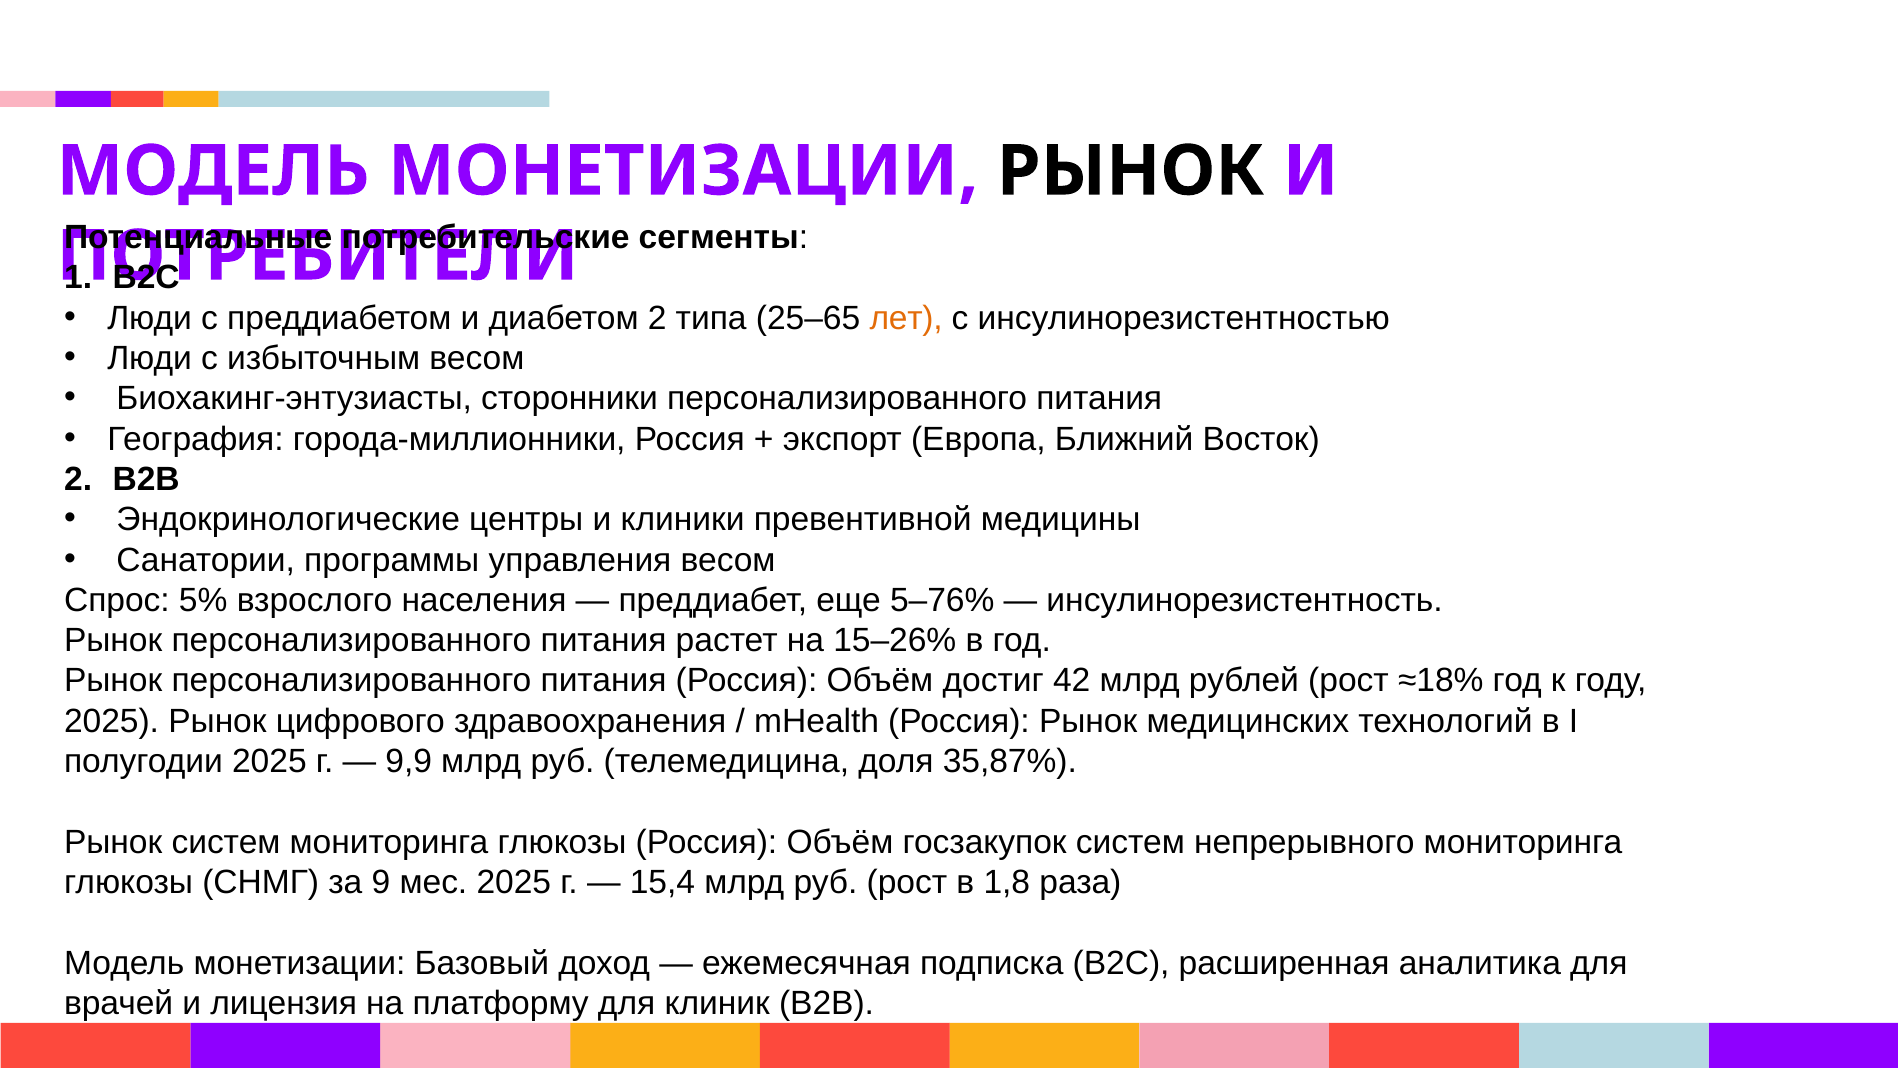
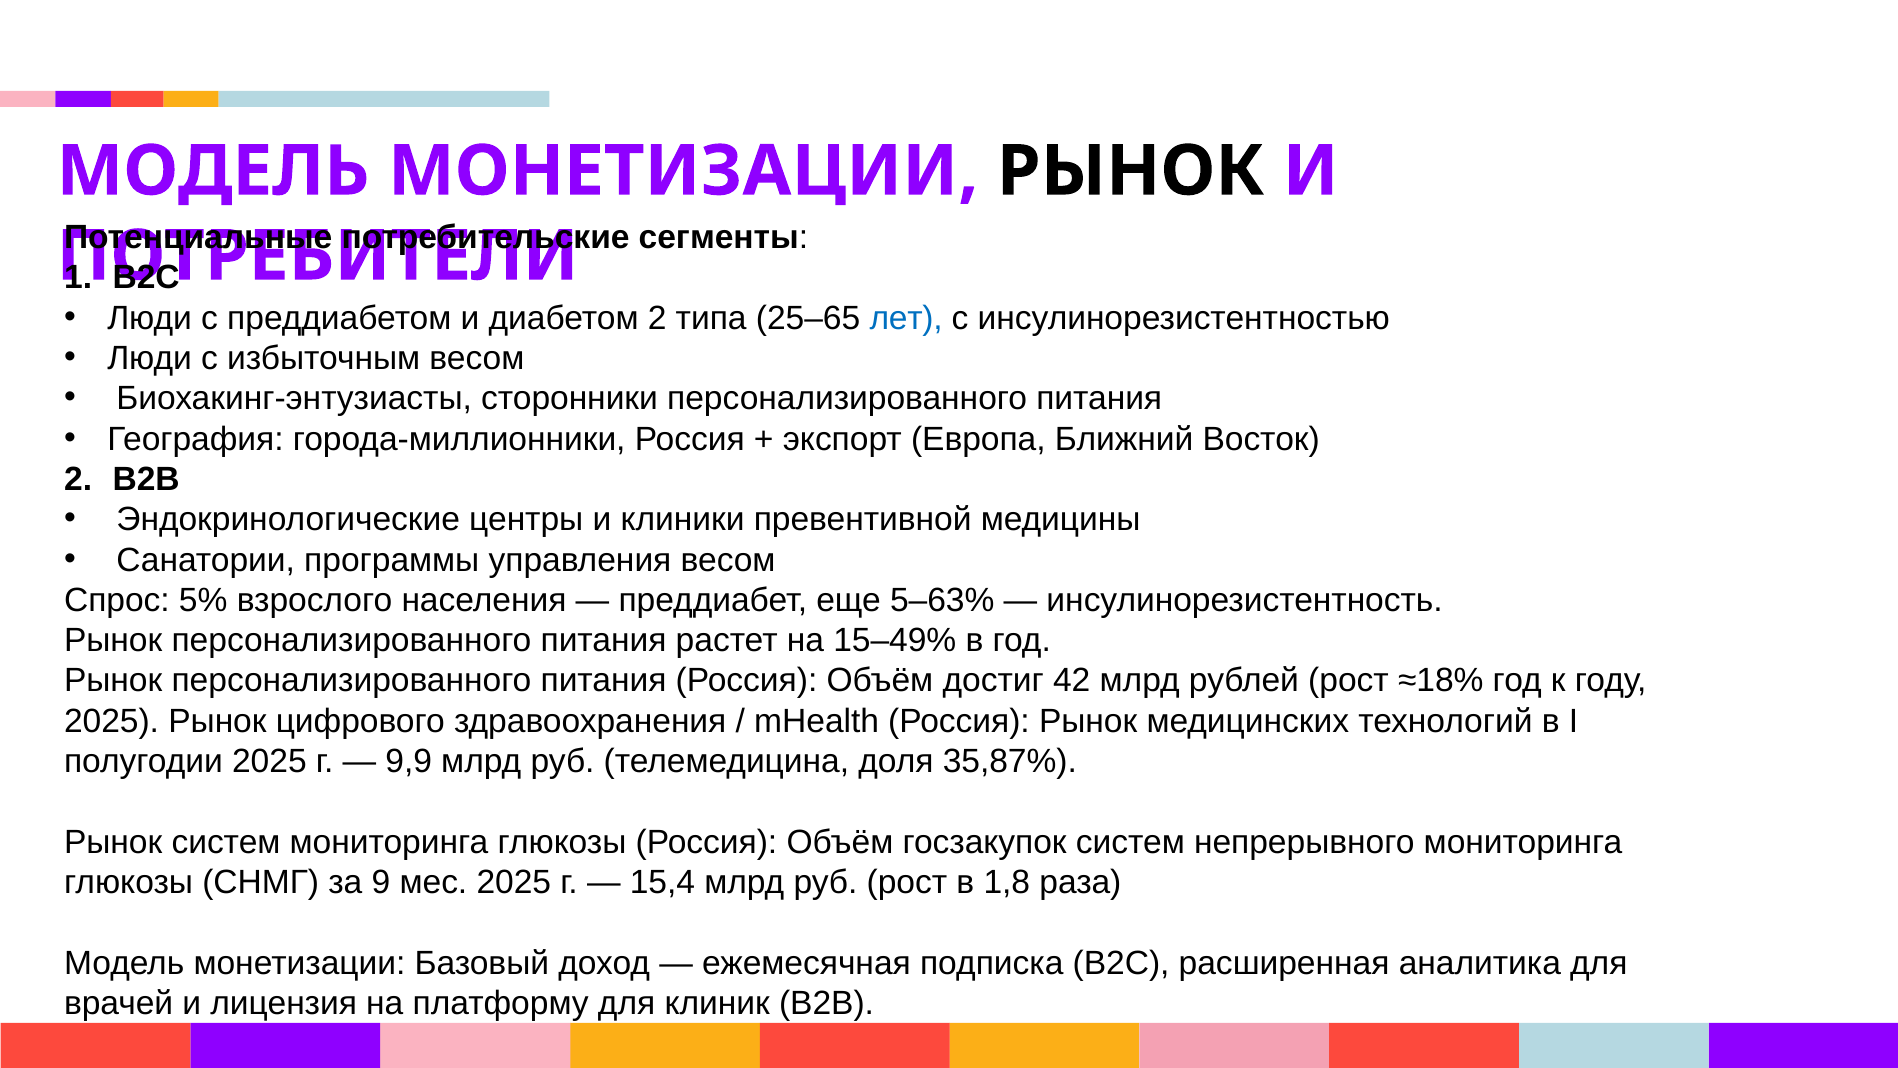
лет colour: orange -> blue
5–76%: 5–76% -> 5–63%
15–26%: 15–26% -> 15–49%
